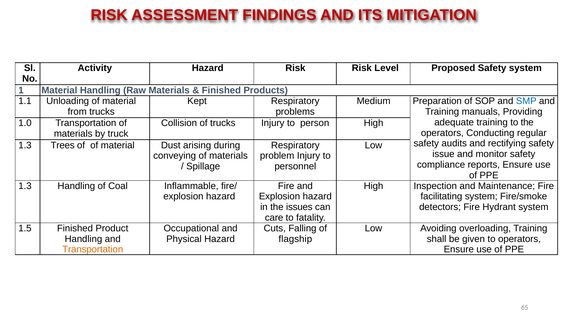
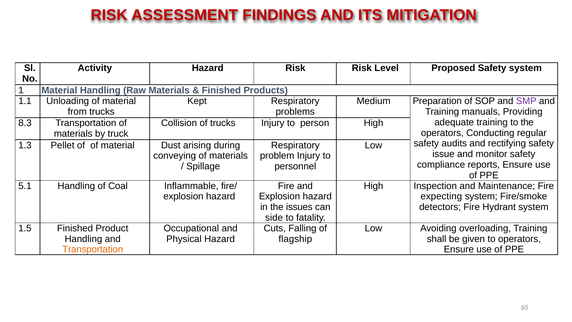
SMP colour: blue -> purple
1.0: 1.0 -> 8.3
Trees: Trees -> Pellet
1.3 at (25, 186): 1.3 -> 5.1
facilitating: facilitating -> expecting
care: care -> side
